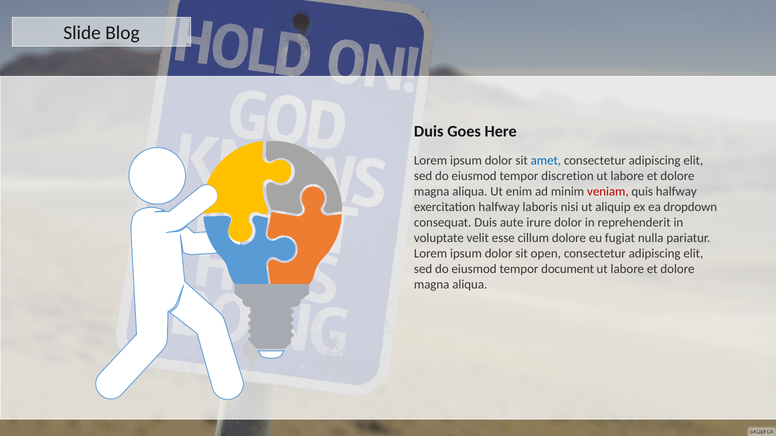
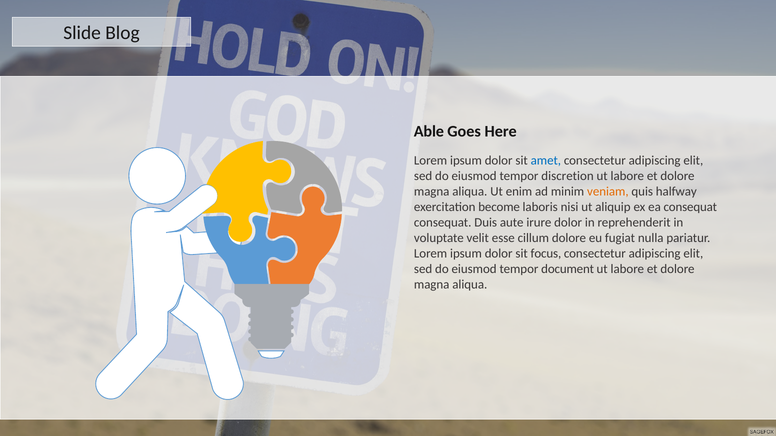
Duis at (429, 131): Duis -> Able
veniam colour: red -> orange
exercitation halfway: halfway -> become
ea dropdown: dropdown -> consequat
open: open -> focus
